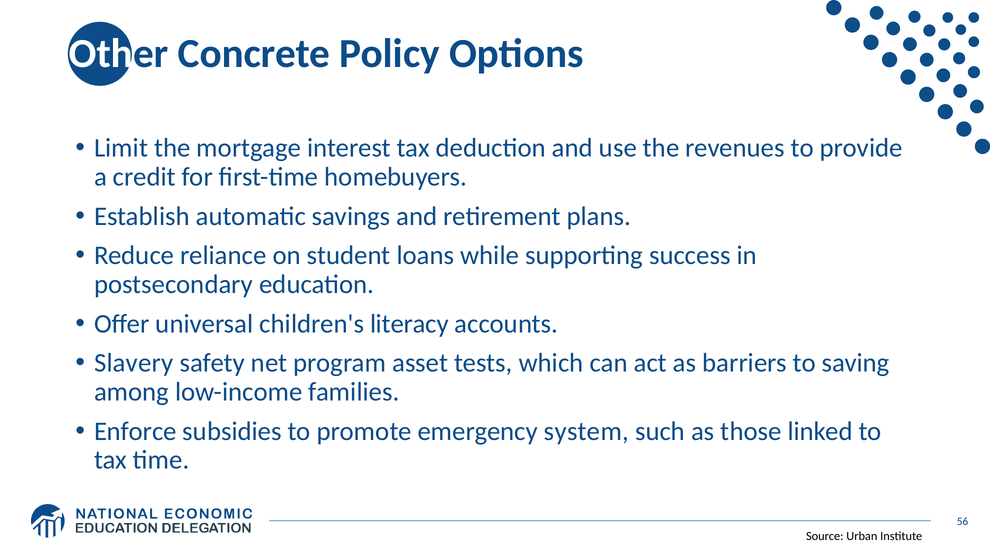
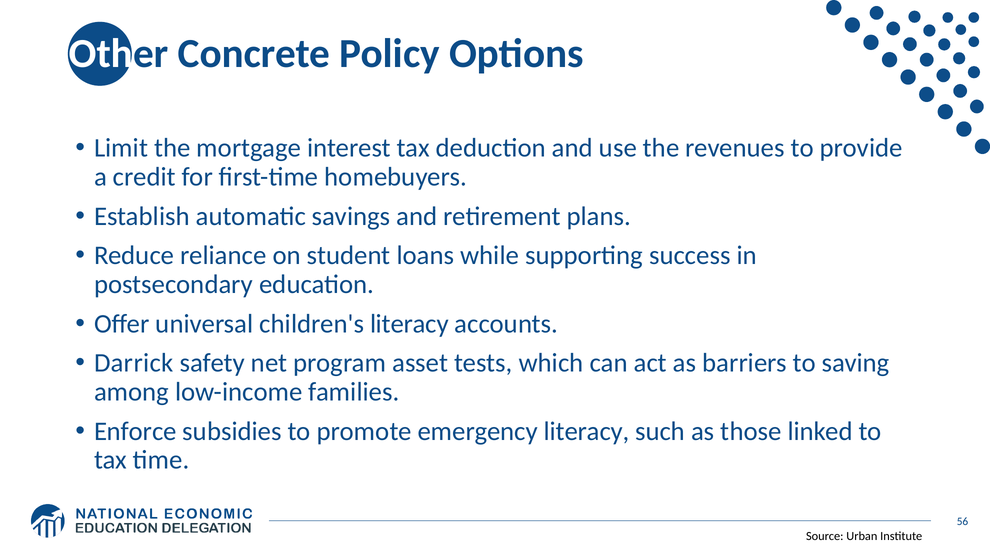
Slavery: Slavery -> Darrick
emergency system: system -> literacy
